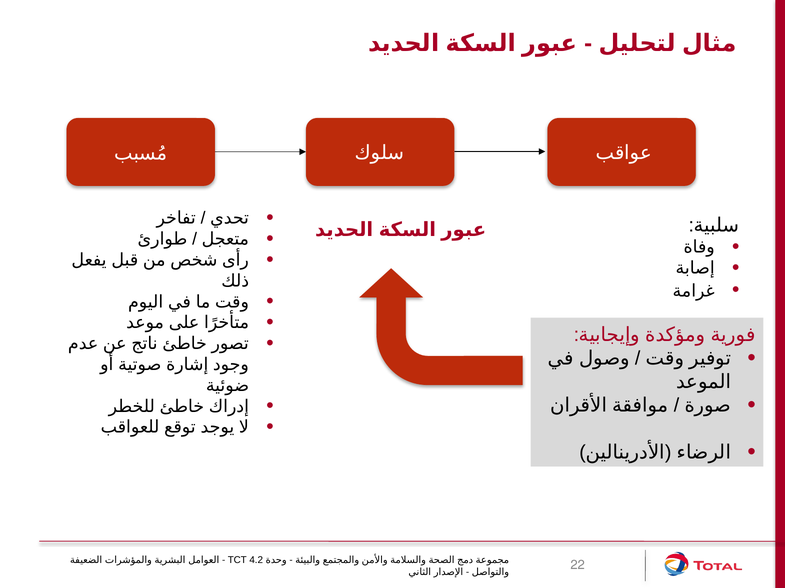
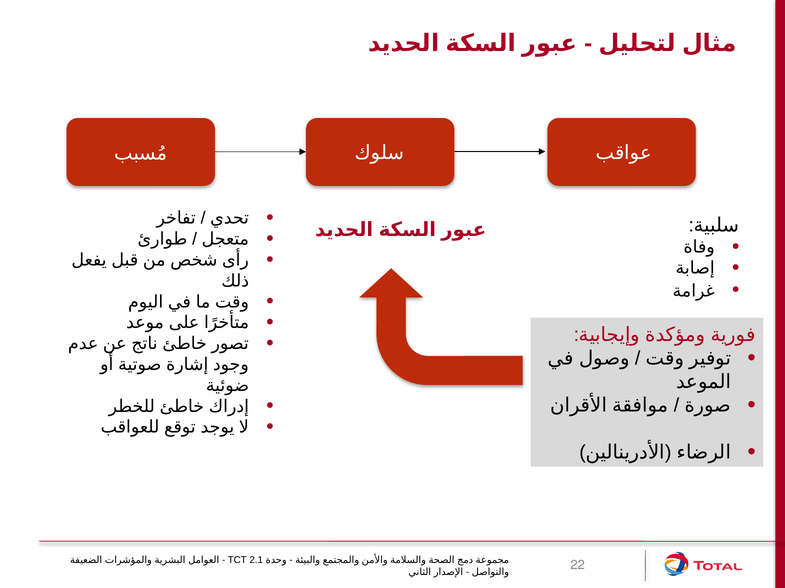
4.2: 4.2 -> 2.1
